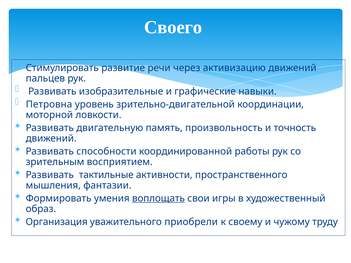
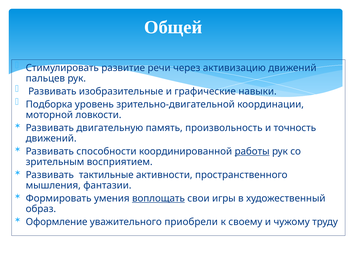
Своего: Своего -> Общей
Петровна: Петровна -> Подборка
работы underline: none -> present
Организация: Организация -> Оформление
